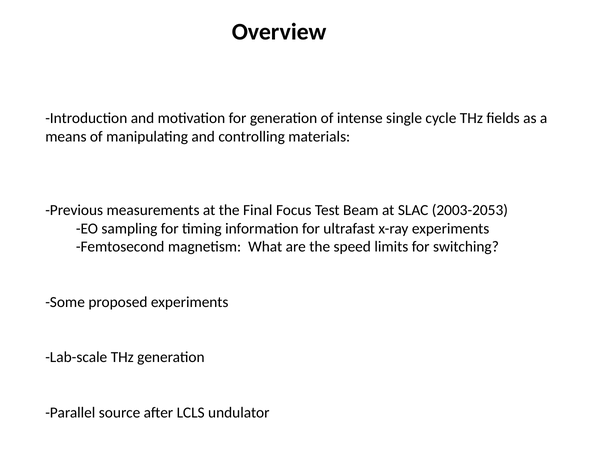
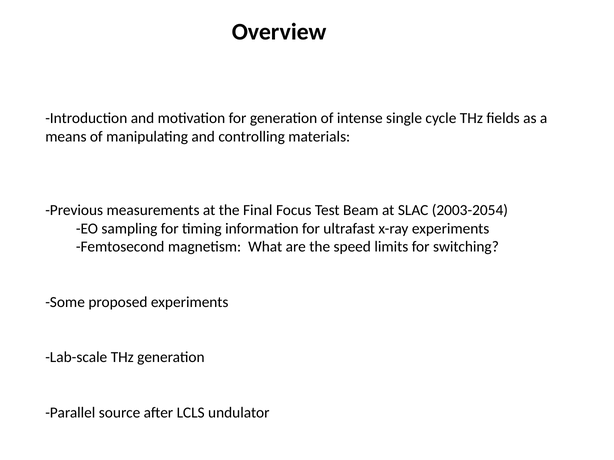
2003-2053: 2003-2053 -> 2003-2054
